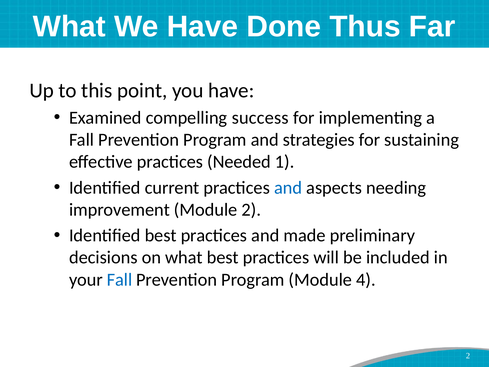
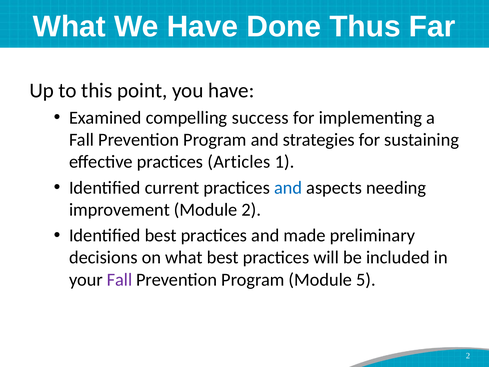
Needed: Needed -> Articles
Fall at (120, 279) colour: blue -> purple
4: 4 -> 5
